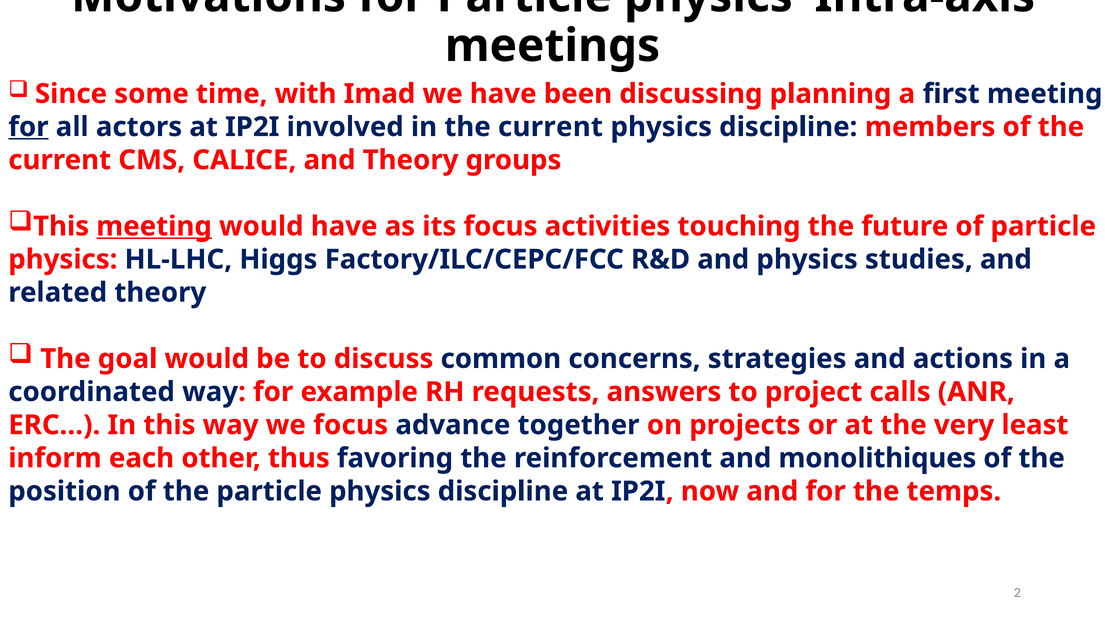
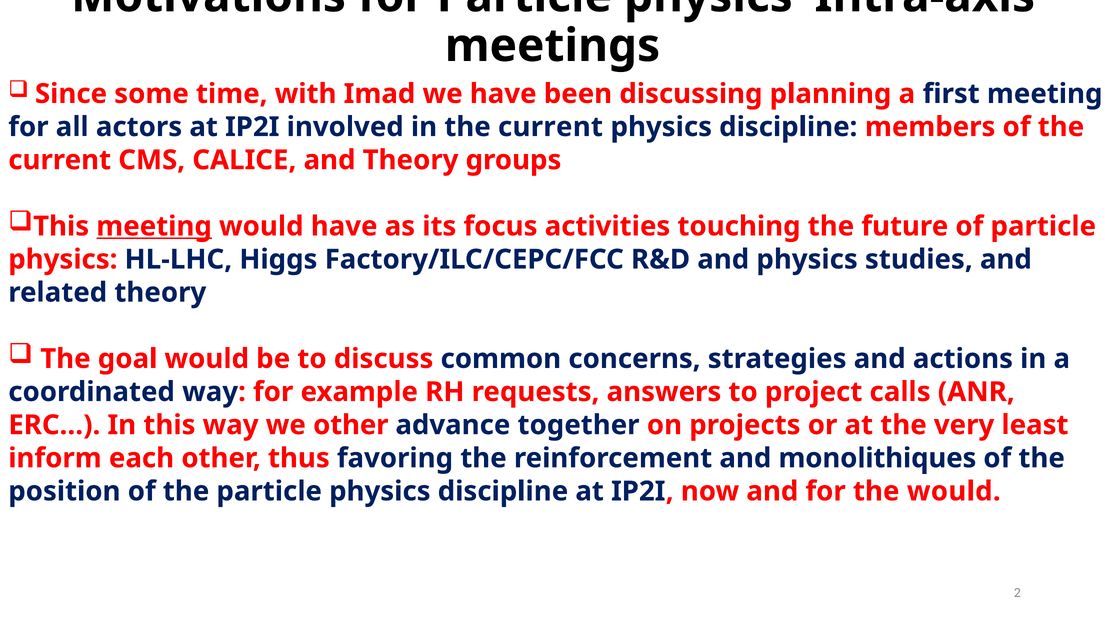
for at (28, 127) underline: present -> none
we focus: focus -> other
the temps: temps -> would
